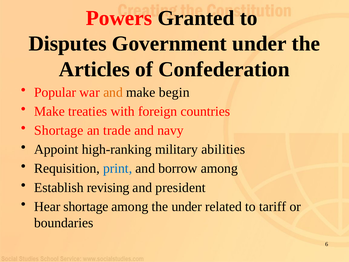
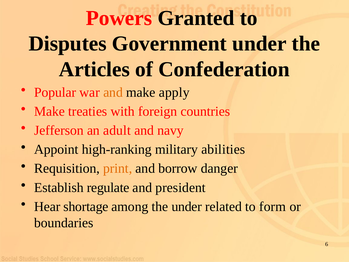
begin: begin -> apply
Shortage at (59, 130): Shortage -> Jefferson
trade: trade -> adult
print colour: blue -> orange
borrow among: among -> danger
revising: revising -> regulate
tariff: tariff -> form
